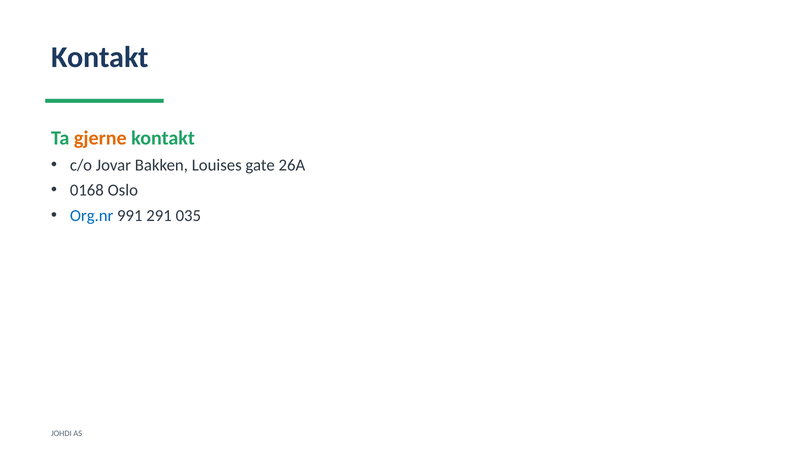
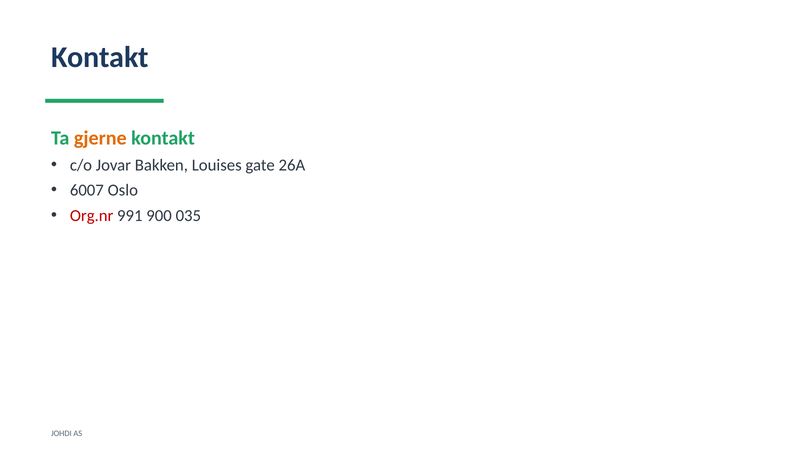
0168: 0168 -> 6007
Org.nr colour: blue -> red
291: 291 -> 900
